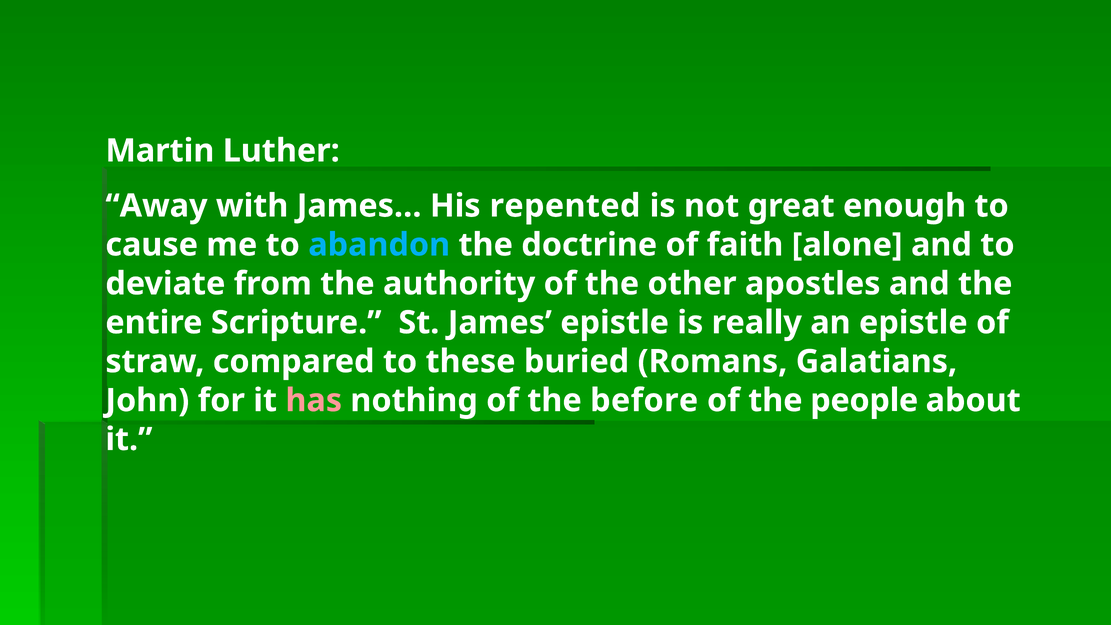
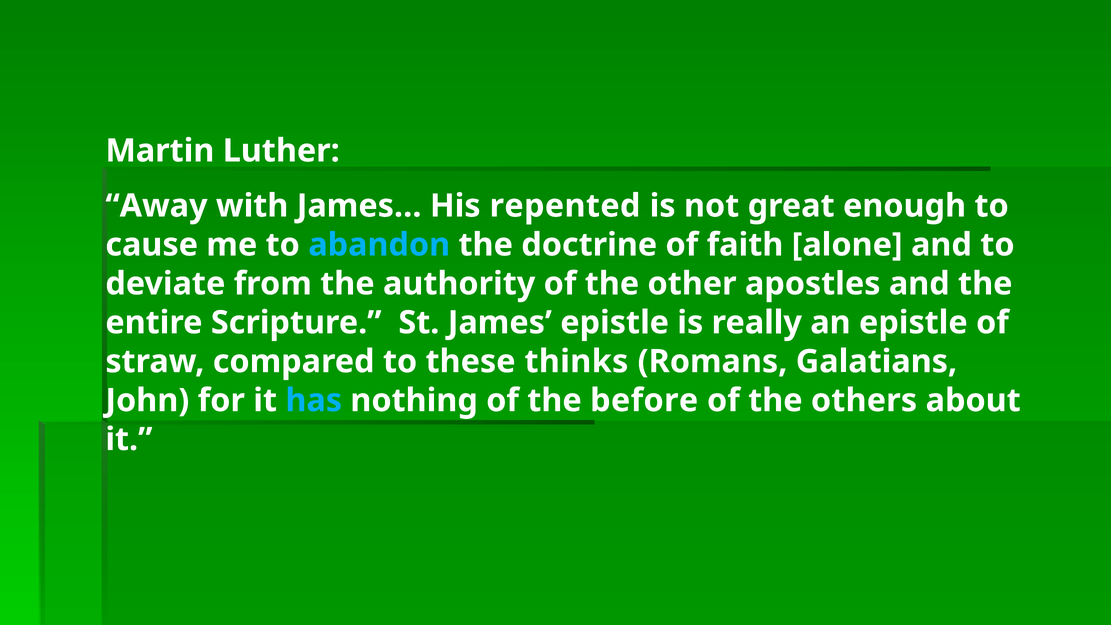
buried: buried -> thinks
has colour: pink -> light blue
people: people -> others
